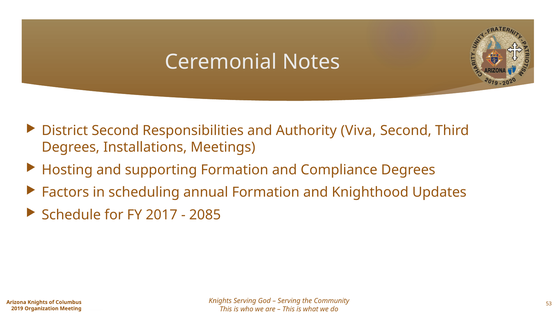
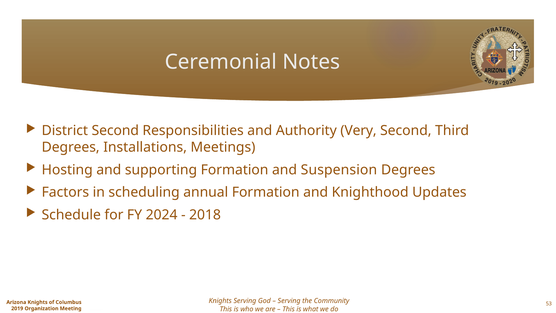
Viva: Viva -> Very
Compliance: Compliance -> Suspension
2017: 2017 -> 2024
2085: 2085 -> 2018
